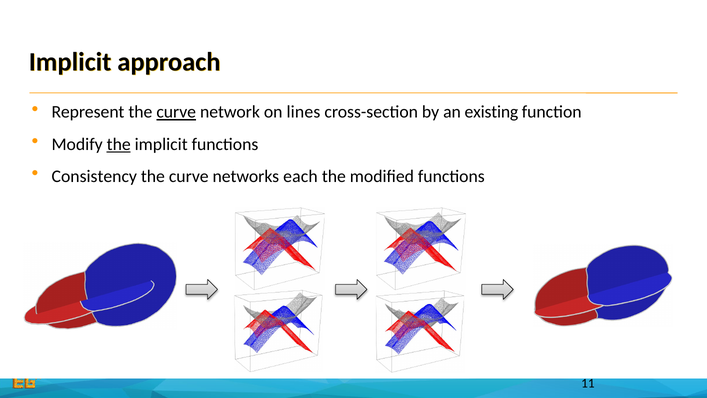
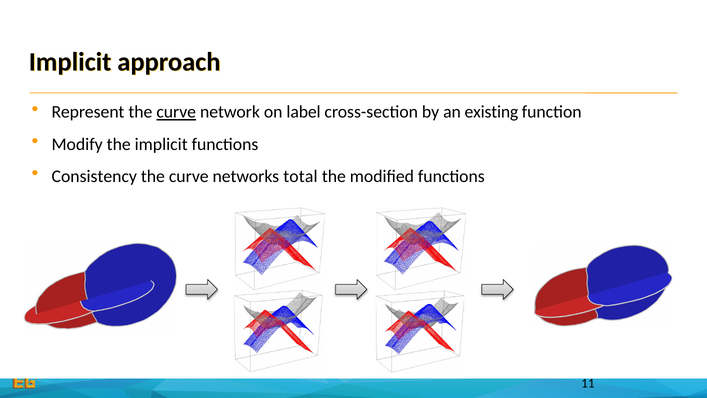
lines: lines -> label
the at (119, 144) underline: present -> none
each: each -> total
